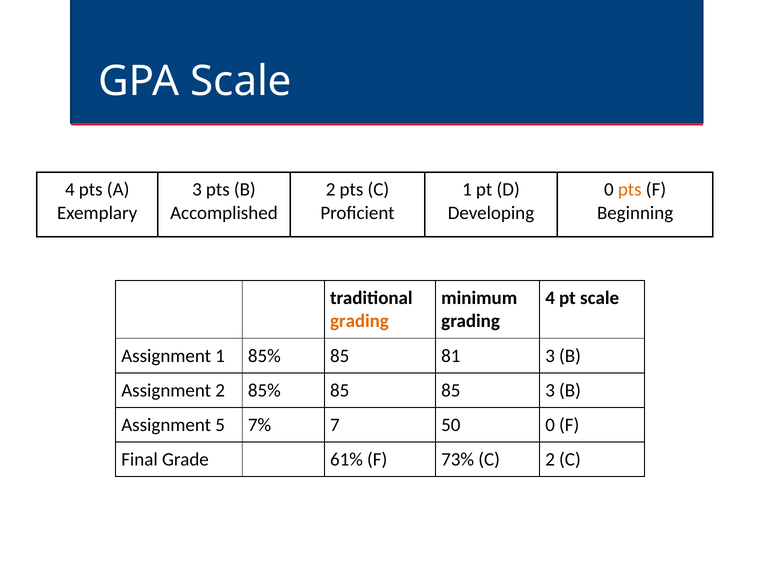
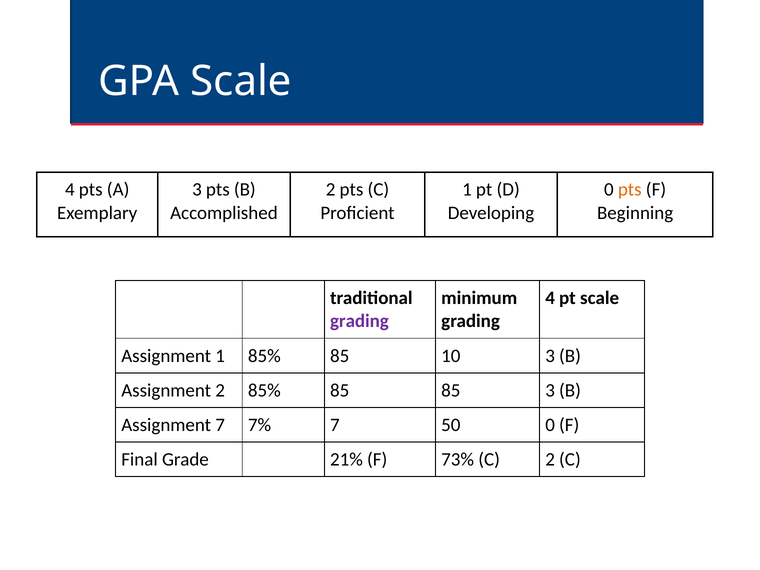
grading at (359, 321) colour: orange -> purple
81: 81 -> 10
Assignment 5: 5 -> 7
61%: 61% -> 21%
